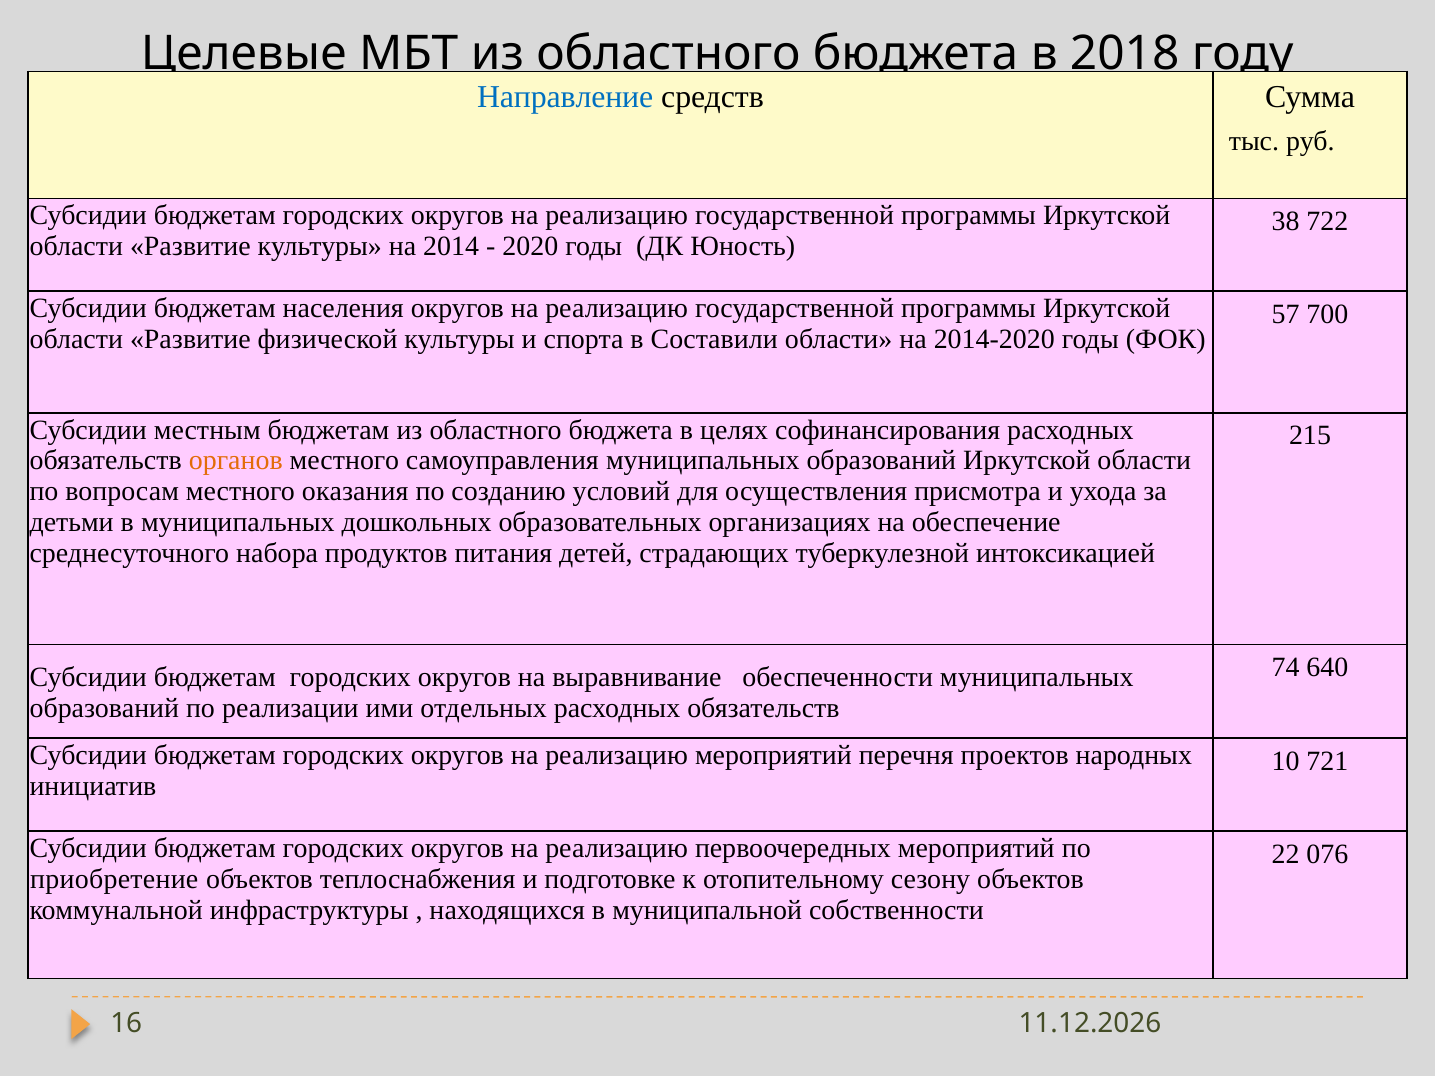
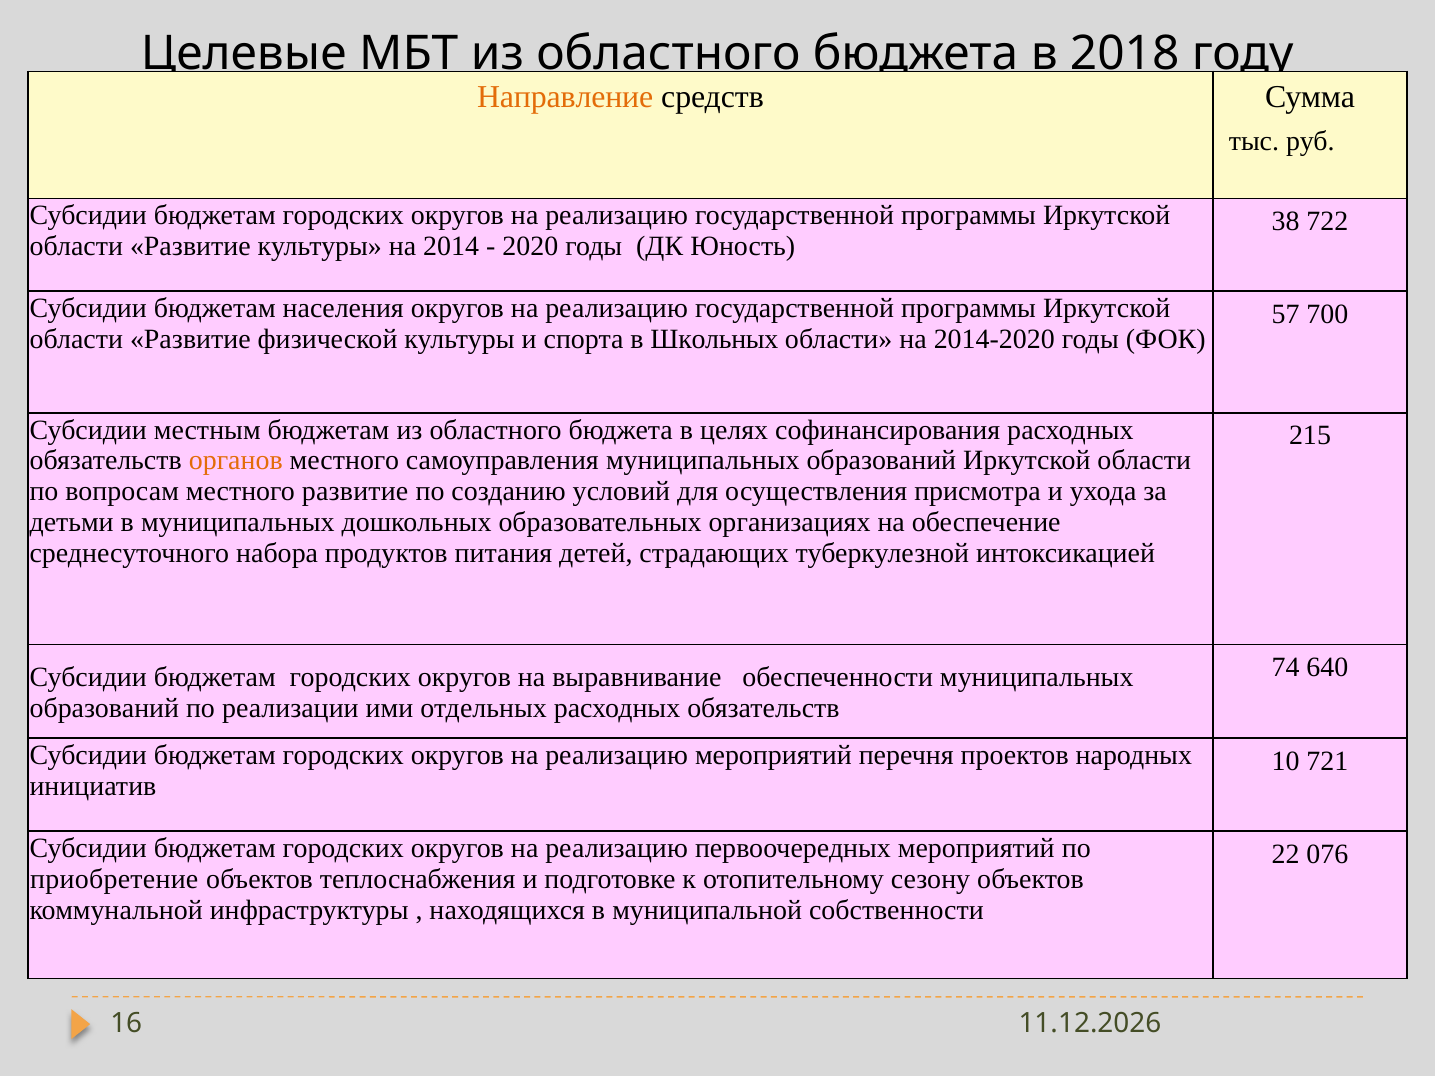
Направление colour: blue -> orange
Составили: Составили -> Школьных
местного оказания: оказания -> развитие
